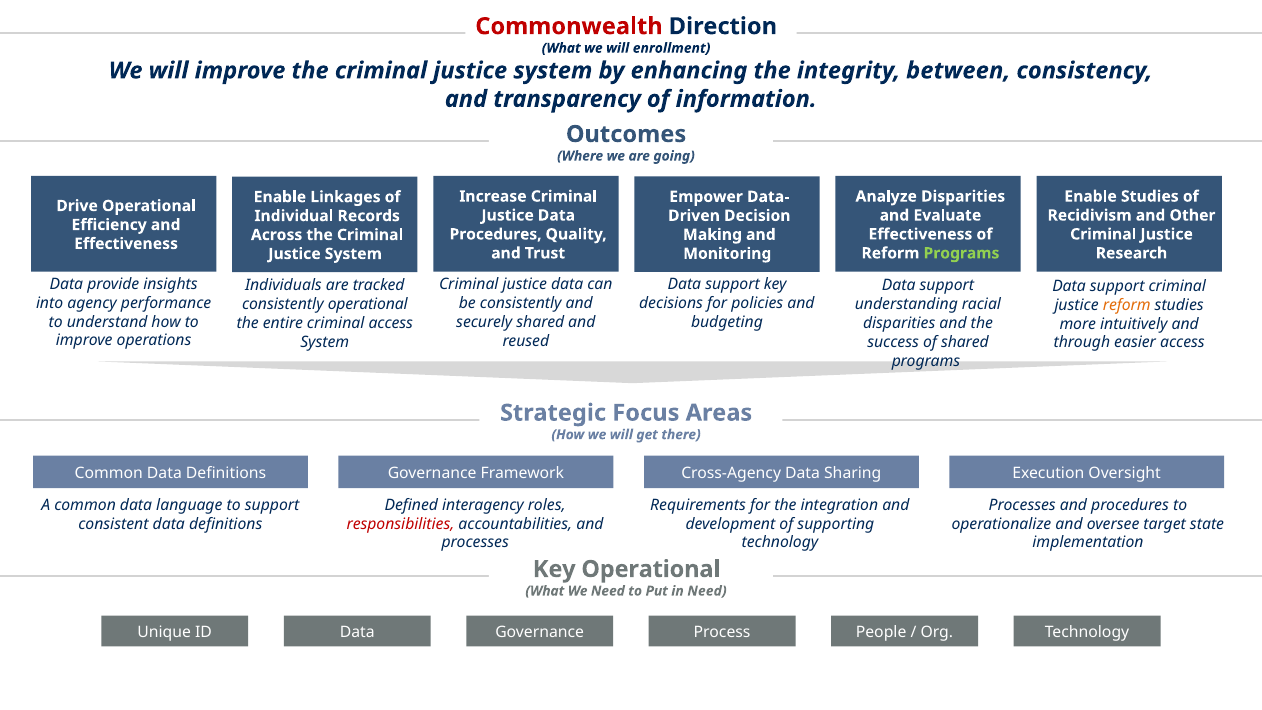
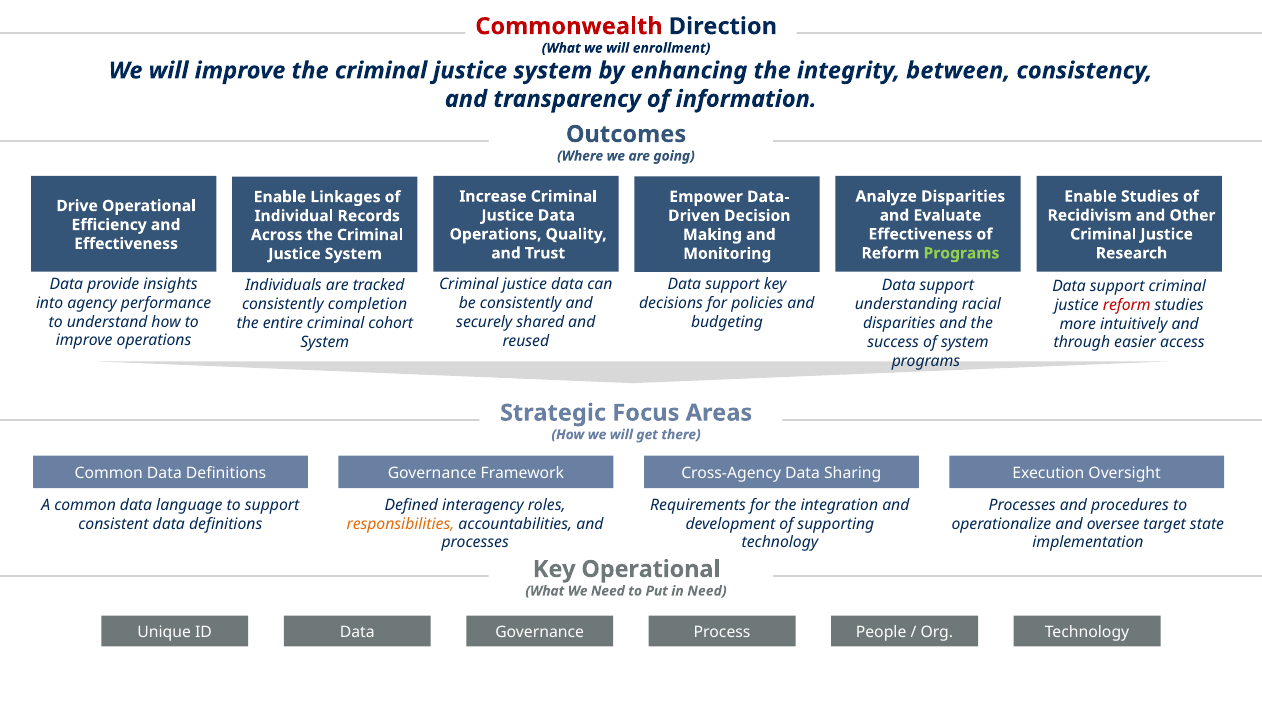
Procedures at (496, 234): Procedures -> Operations
consistently operational: operational -> completion
reform at (1127, 305) colour: orange -> red
criminal access: access -> cohort
of shared: shared -> system
responsibilities colour: red -> orange
